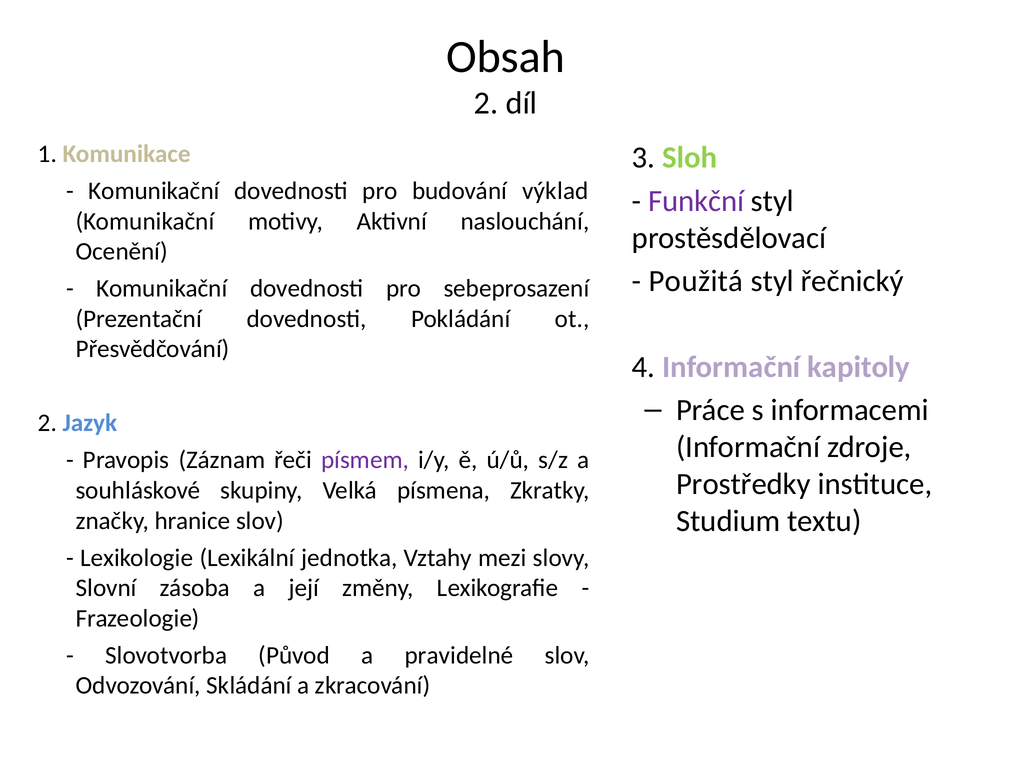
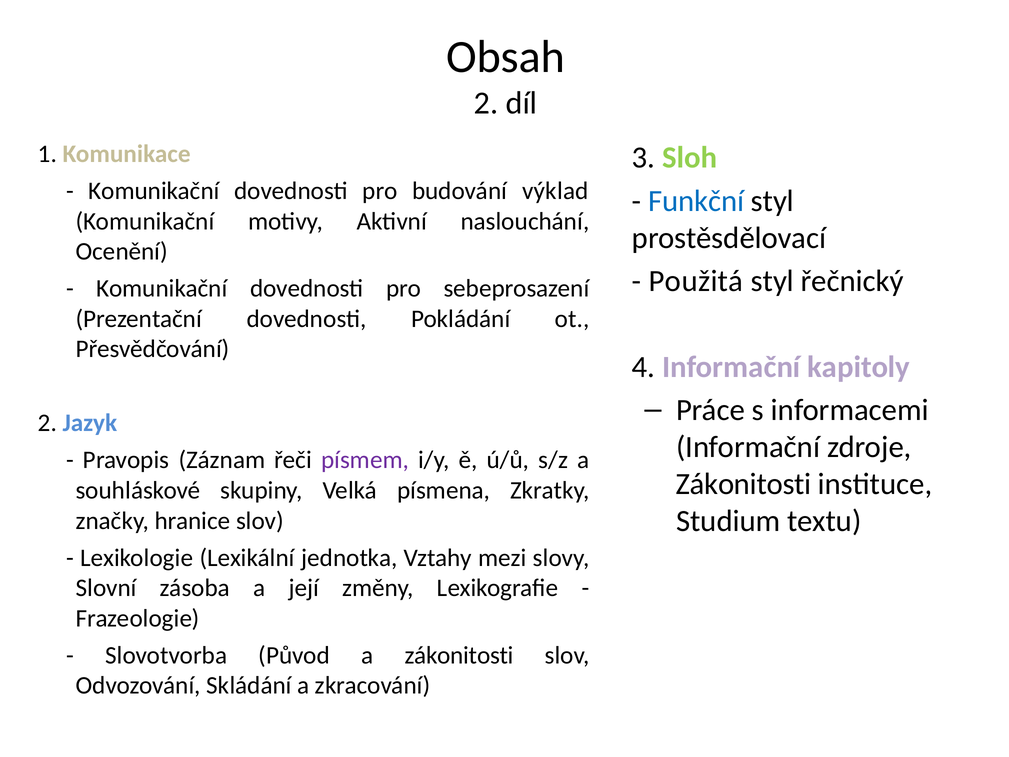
Funkční colour: purple -> blue
Prostředky at (743, 484): Prostředky -> Zákonitosti
a pravidelné: pravidelné -> zákonitosti
